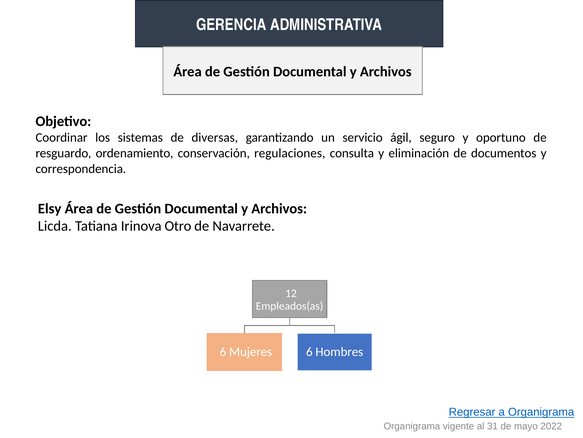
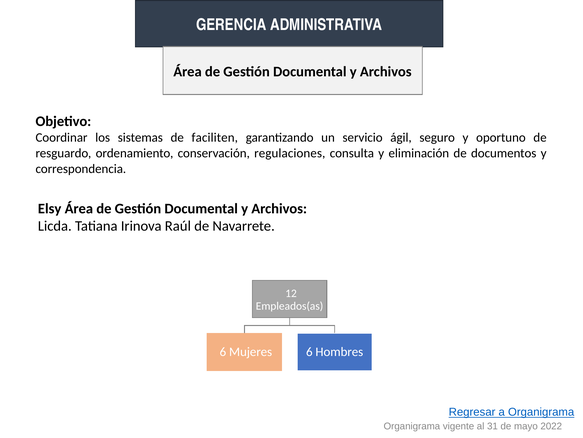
diversas: diversas -> faciliten
Otro: Otro -> Raúl
